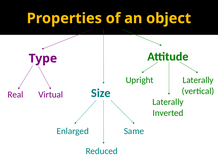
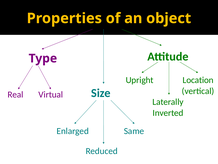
Laterally at (198, 80): Laterally -> Location
